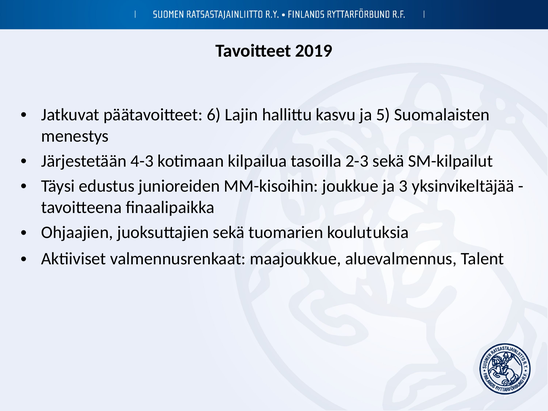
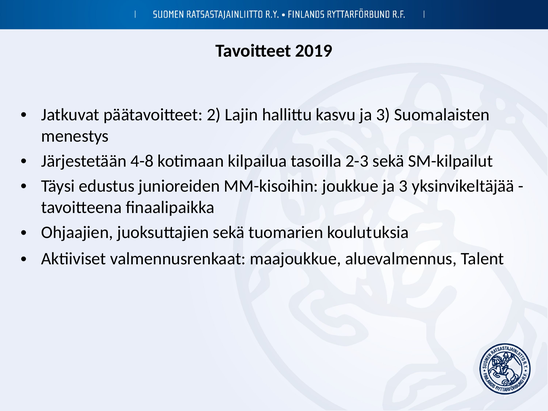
6: 6 -> 2
kasvu ja 5: 5 -> 3
4-3: 4-3 -> 4-8
